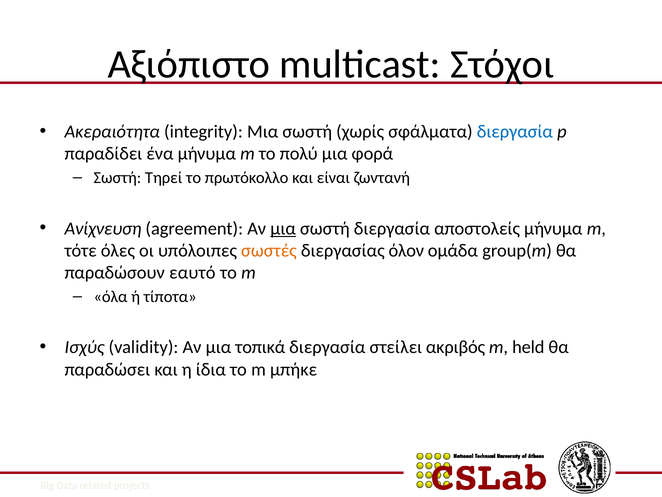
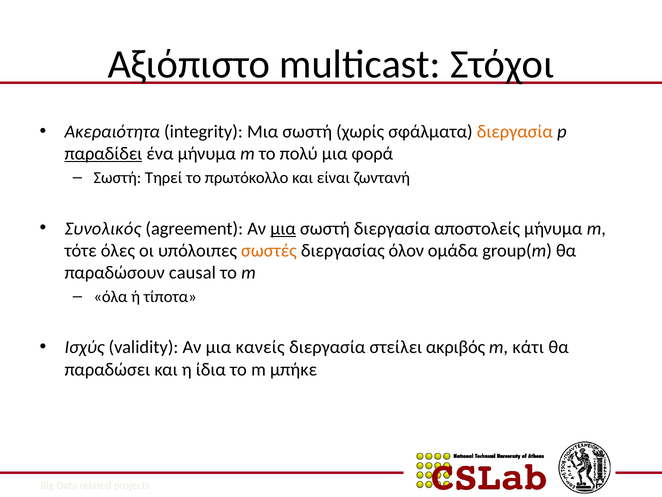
διεργασία at (515, 131) colour: blue -> orange
παραδίδει underline: none -> present
Ανίχνευση: Ανίχνευση -> Συνολικός
εαυτό: εαυτό -> causal
τοπικά: τοπικά -> κανείς
held: held -> κάτι
